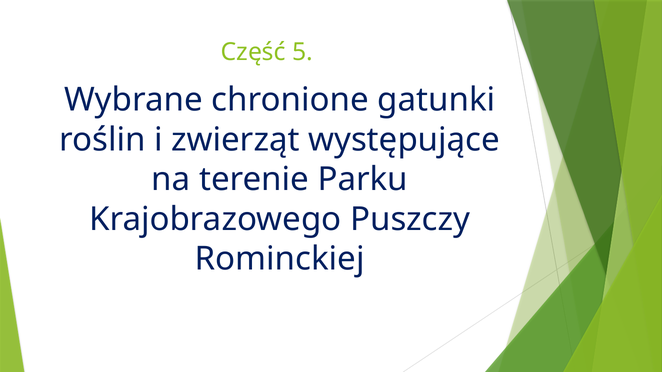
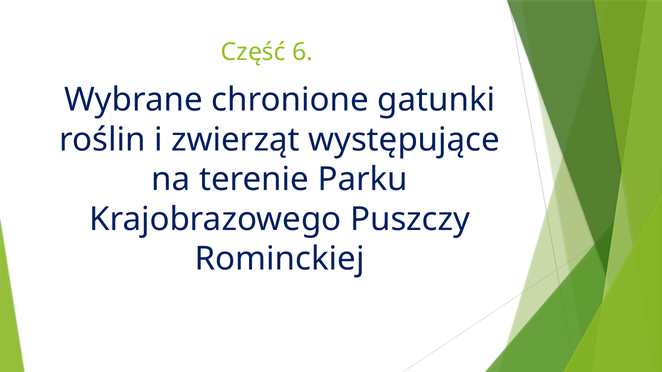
5: 5 -> 6
